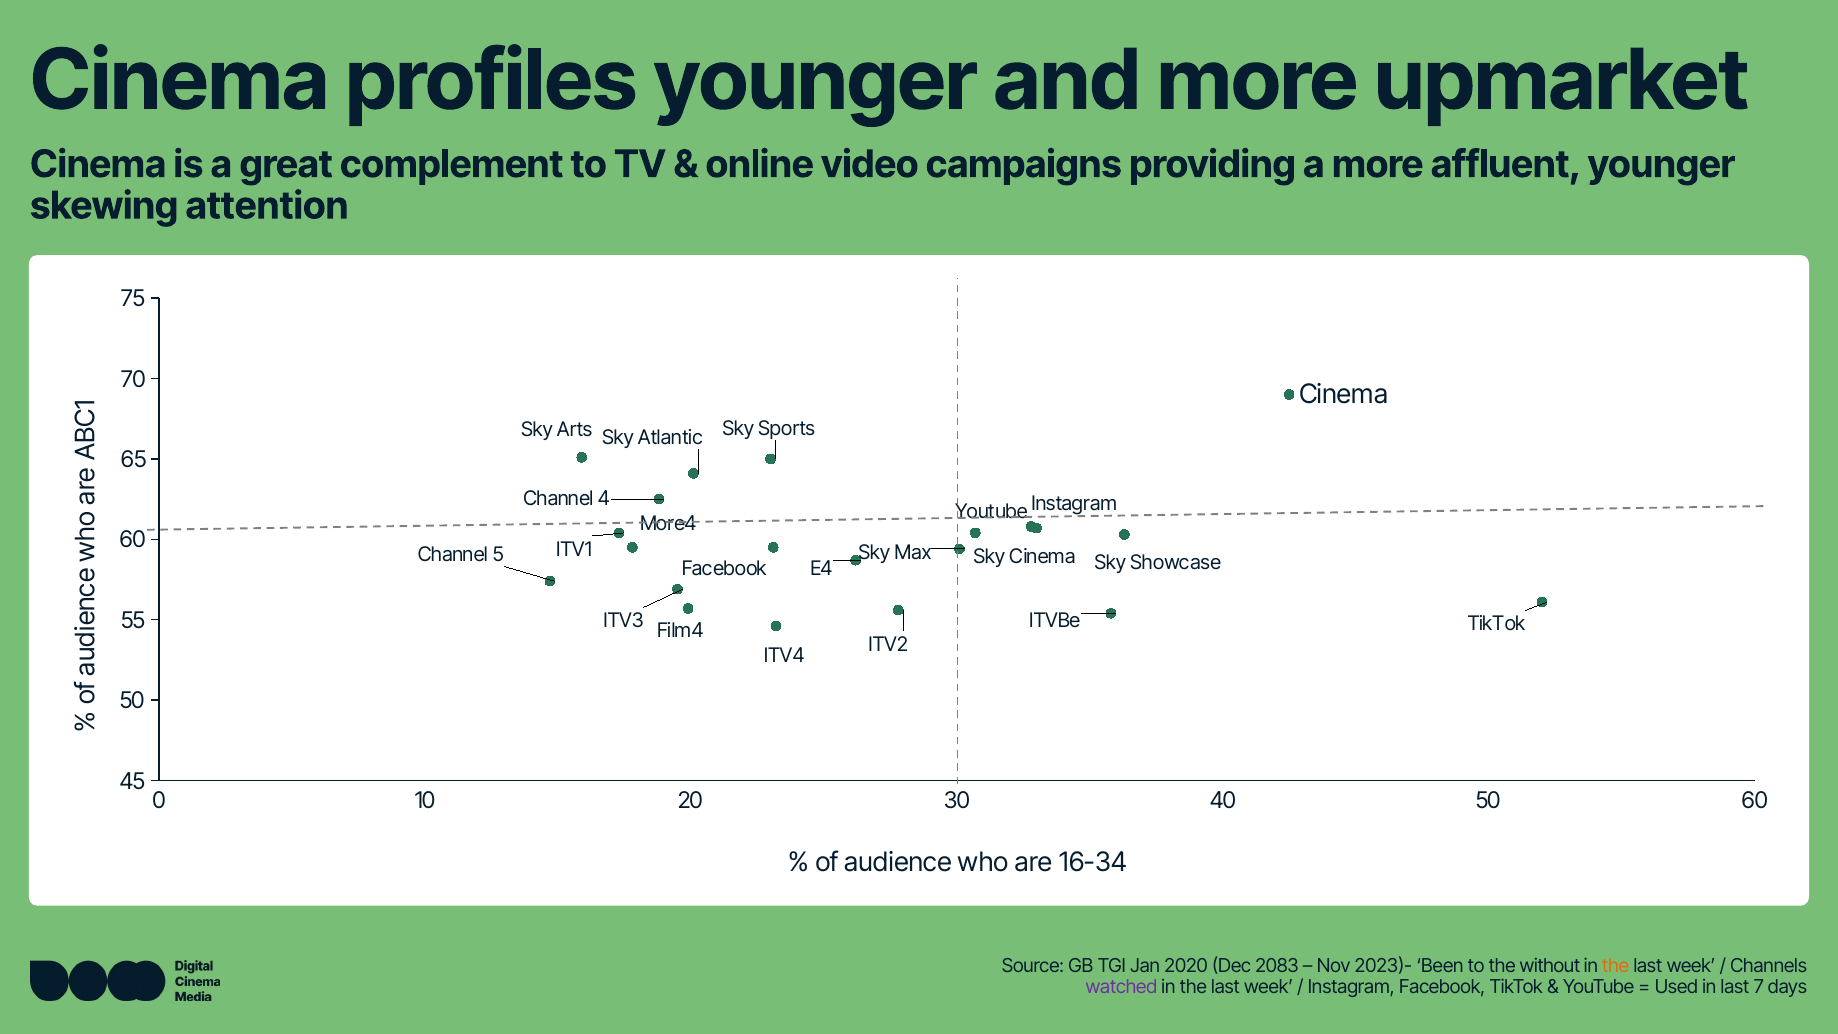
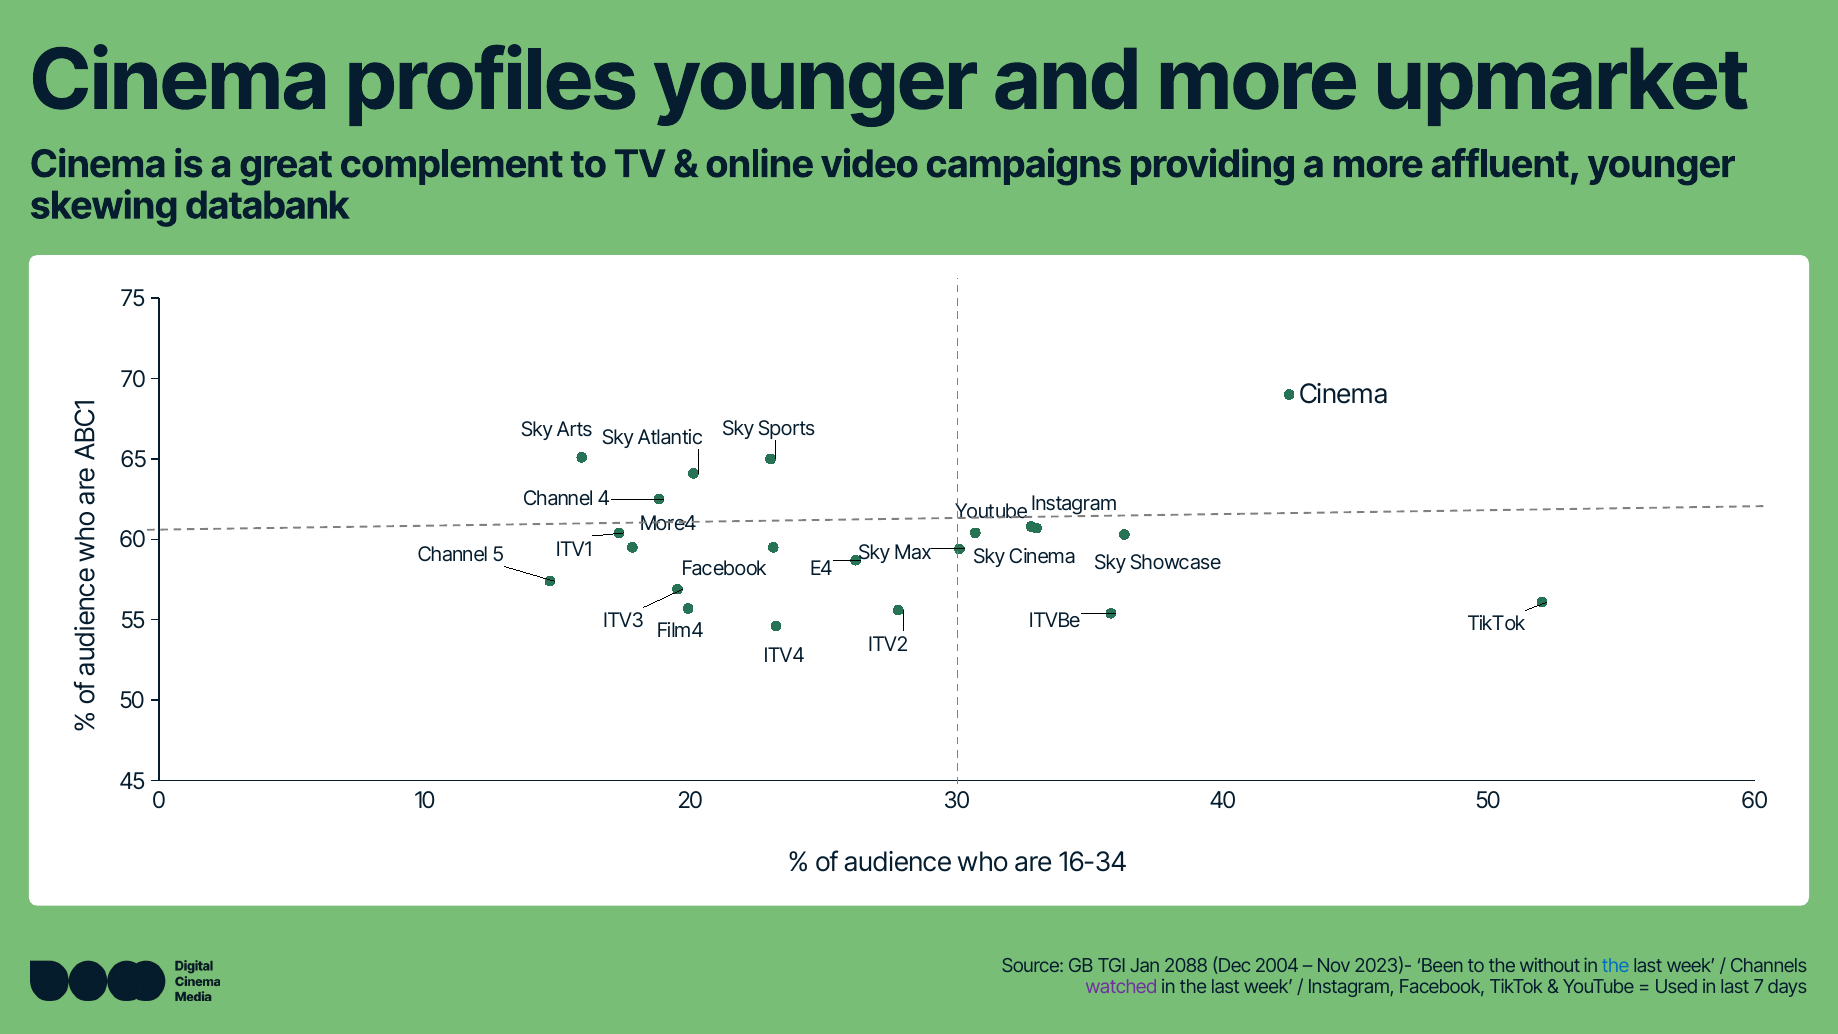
attention: attention -> databank
2020: 2020 -> 2088
2083: 2083 -> 2004
the at (1616, 967) colour: orange -> blue
